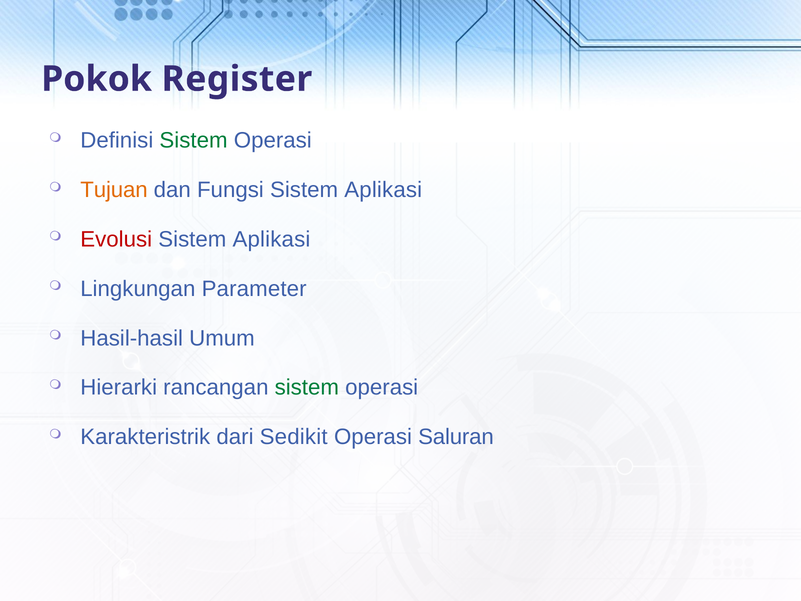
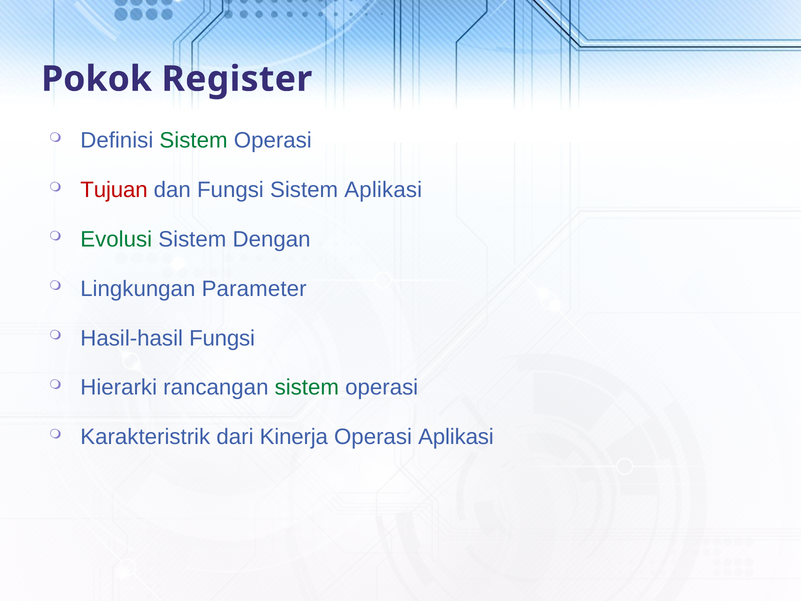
Tujuan colour: orange -> red
Evolusi colour: red -> green
Aplikasi at (271, 239): Aplikasi -> Dengan
Hasil-hasil Umum: Umum -> Fungsi
Sedikit: Sedikit -> Kinerja
Operasi Saluran: Saluran -> Aplikasi
